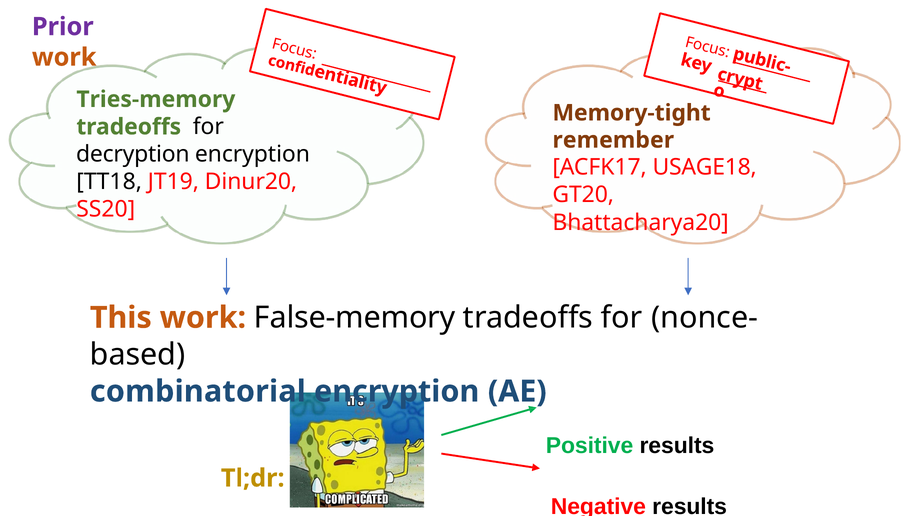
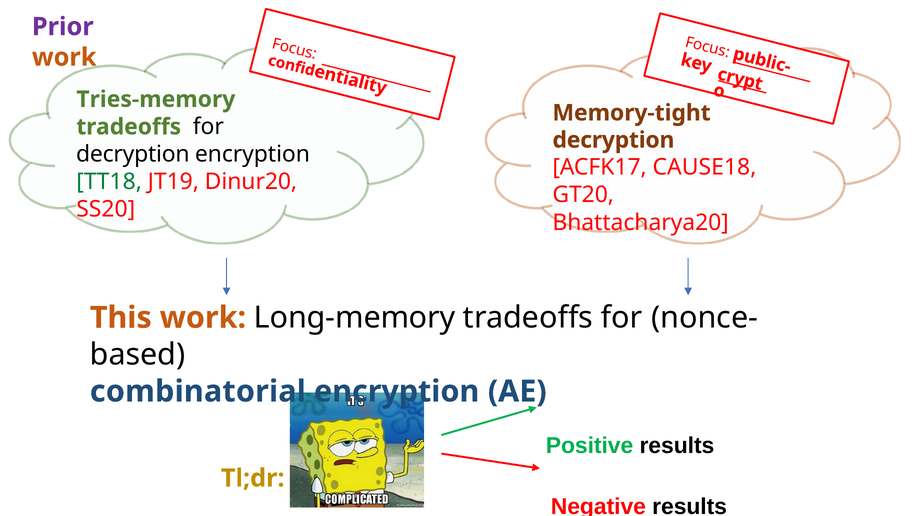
remember at (613, 140): remember -> decryption
USAGE18: USAGE18 -> CAUSE18
TT18 colour: black -> green
False-memory: False-memory -> Long-memory
